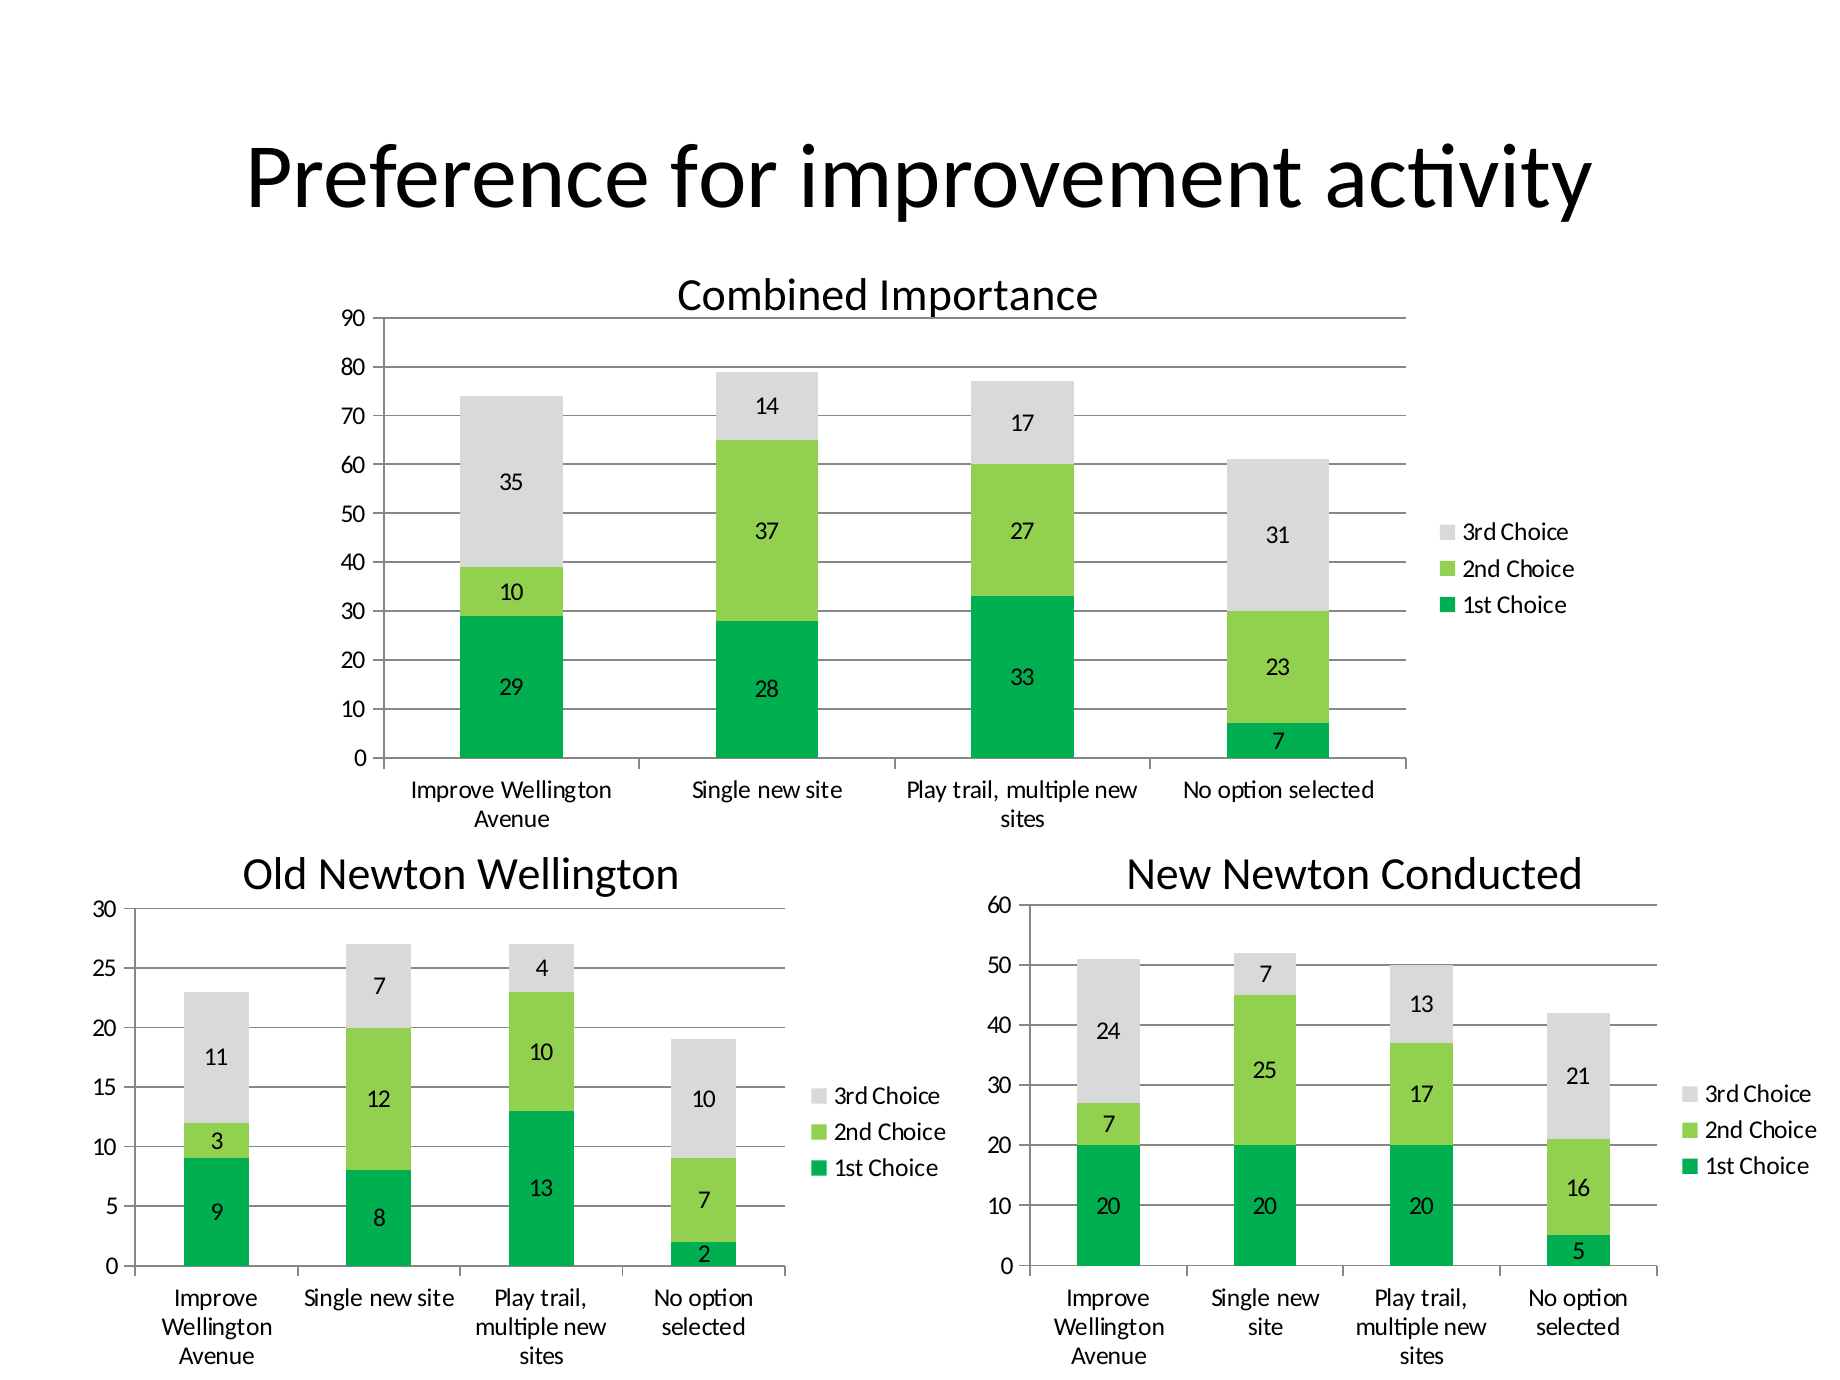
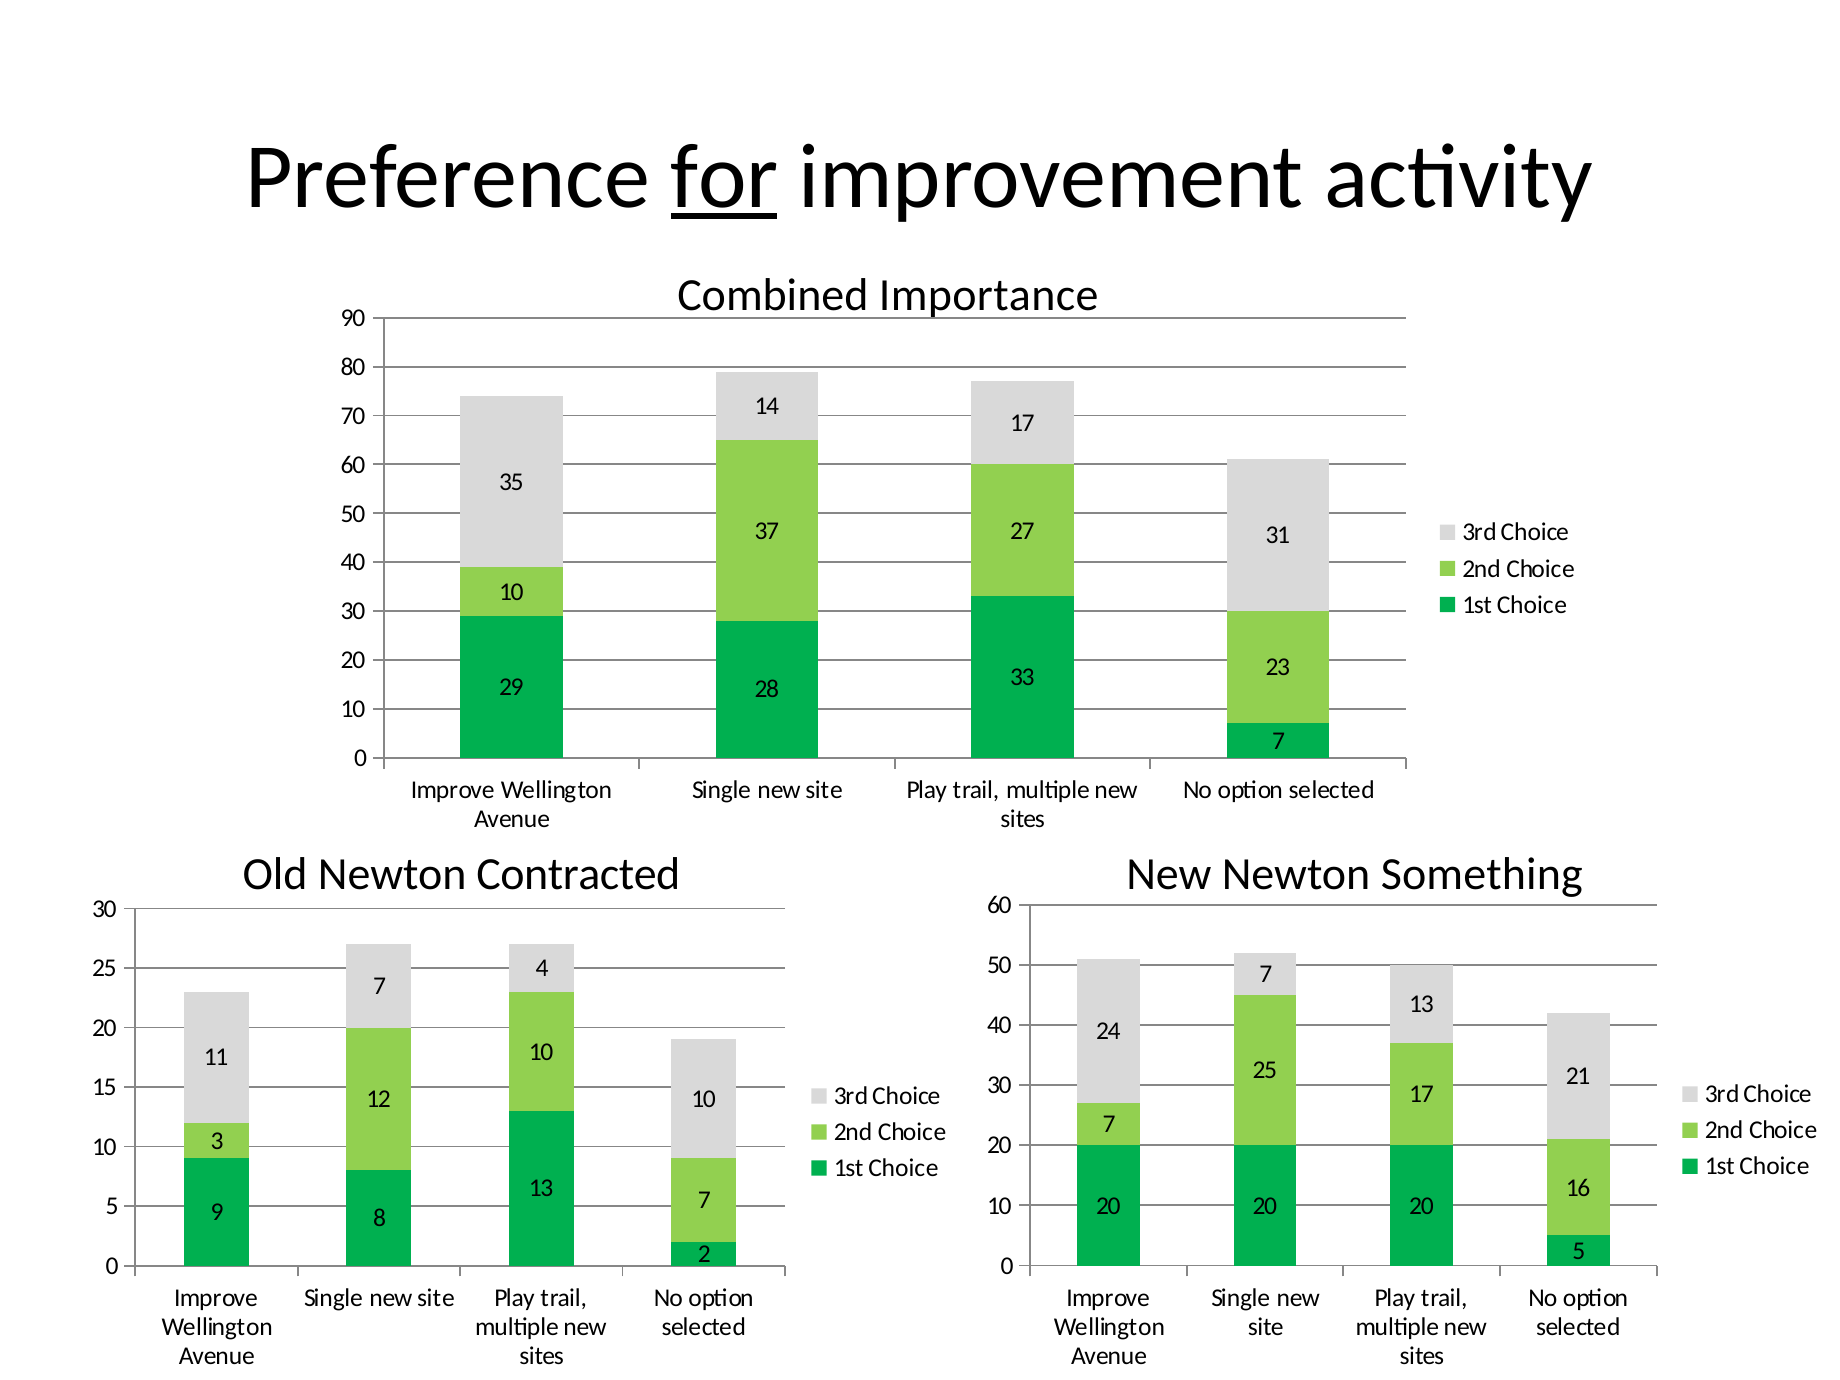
for underline: none -> present
Newton Wellington: Wellington -> Contracted
Conducted: Conducted -> Something
